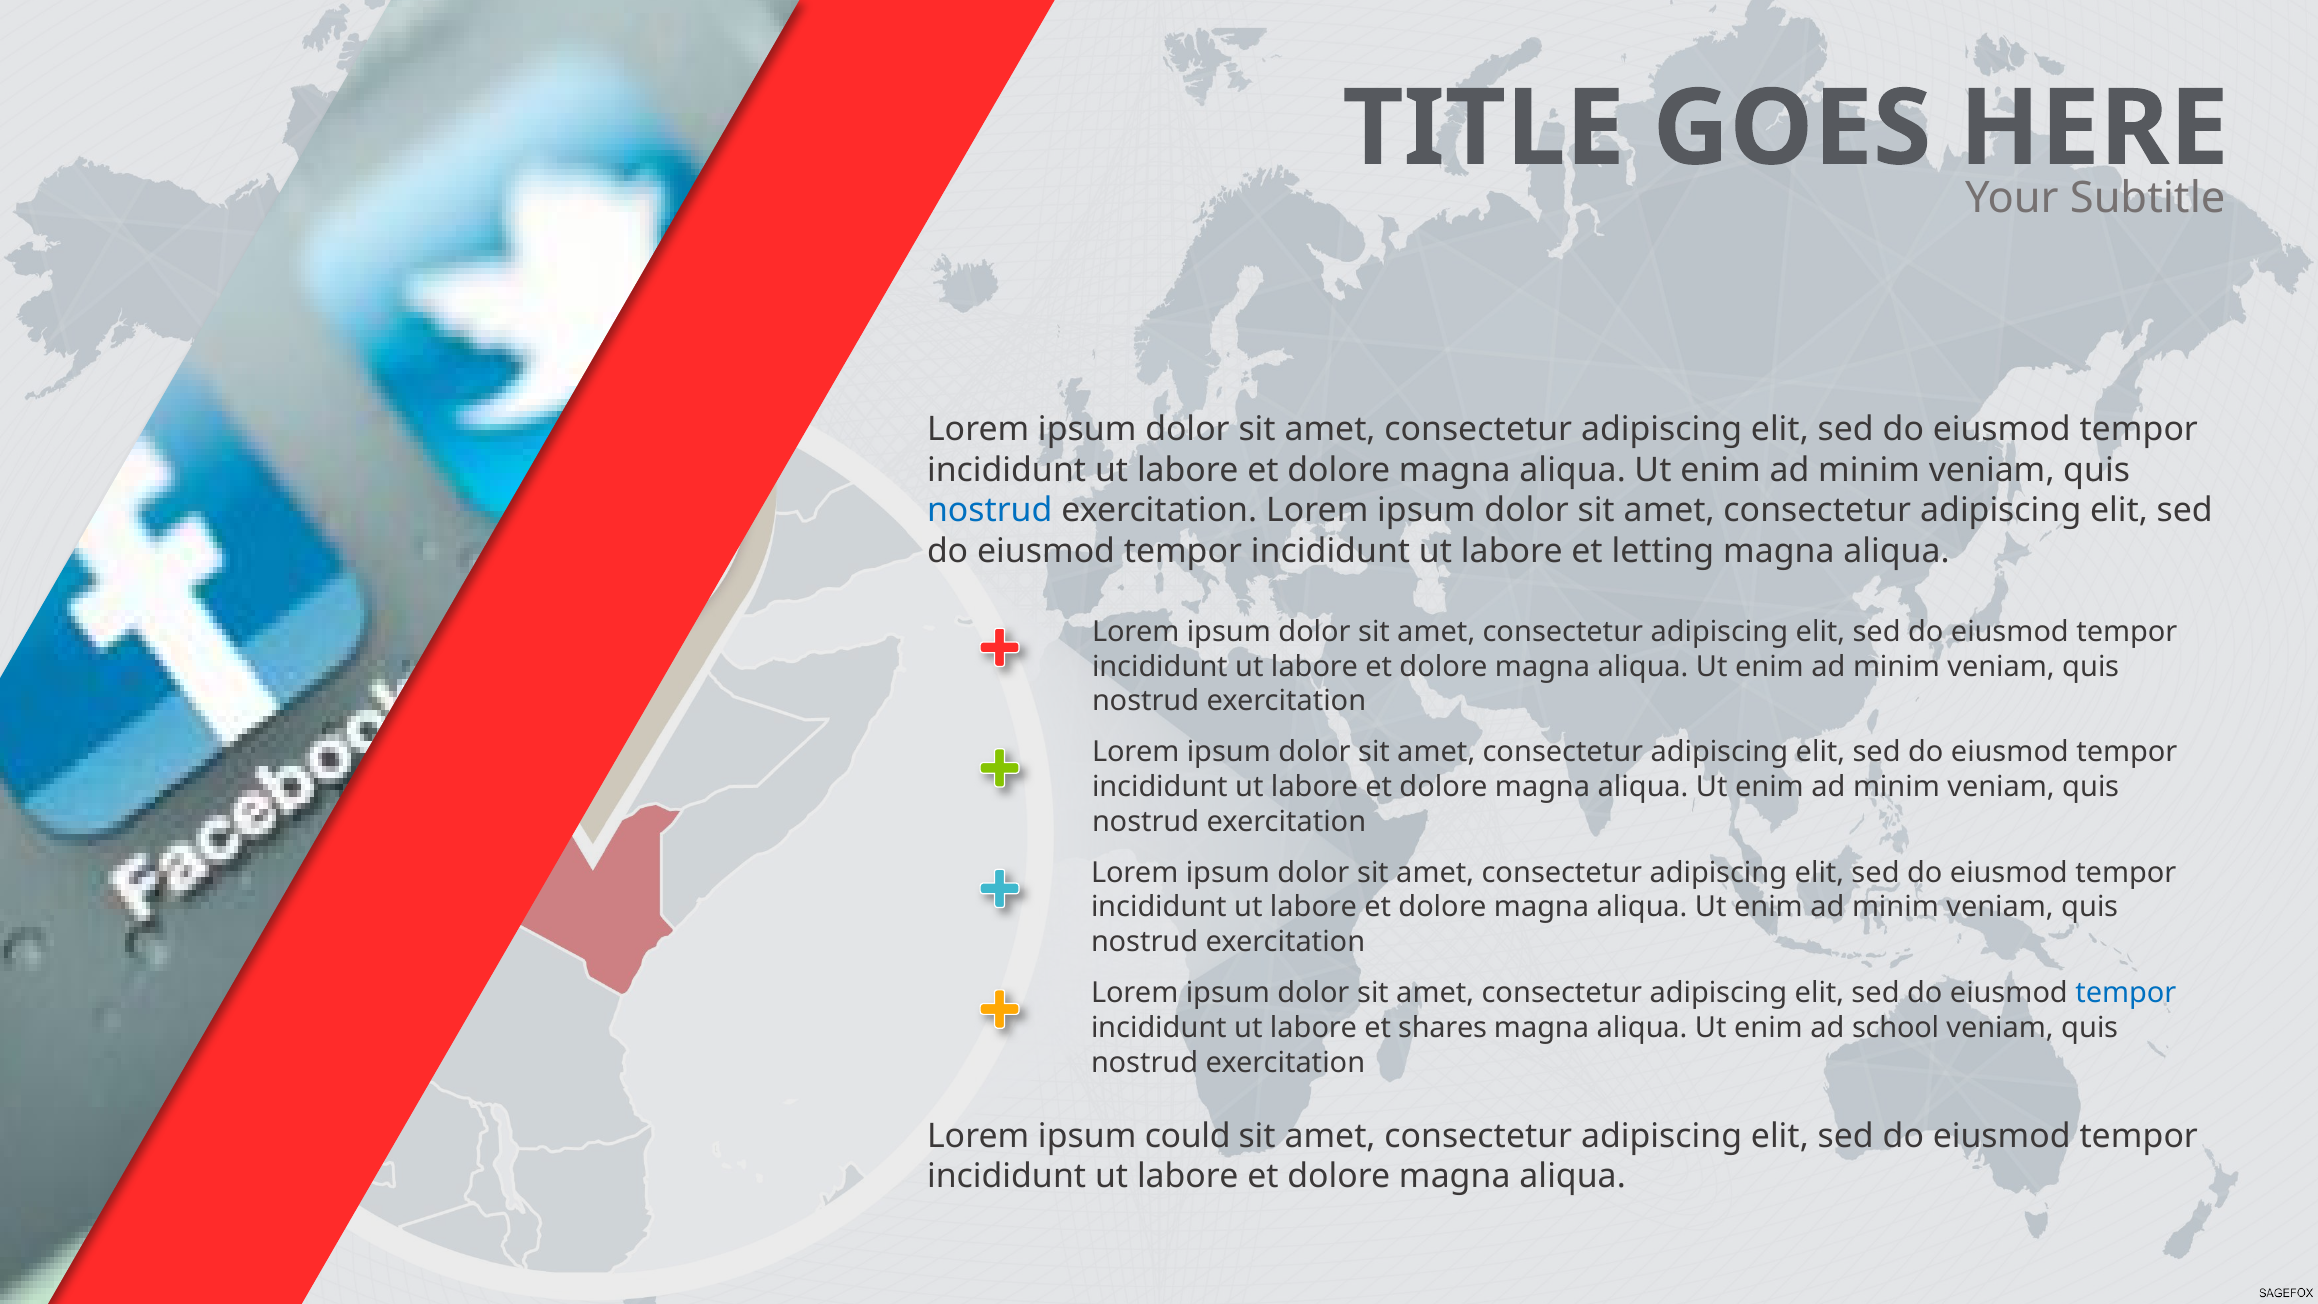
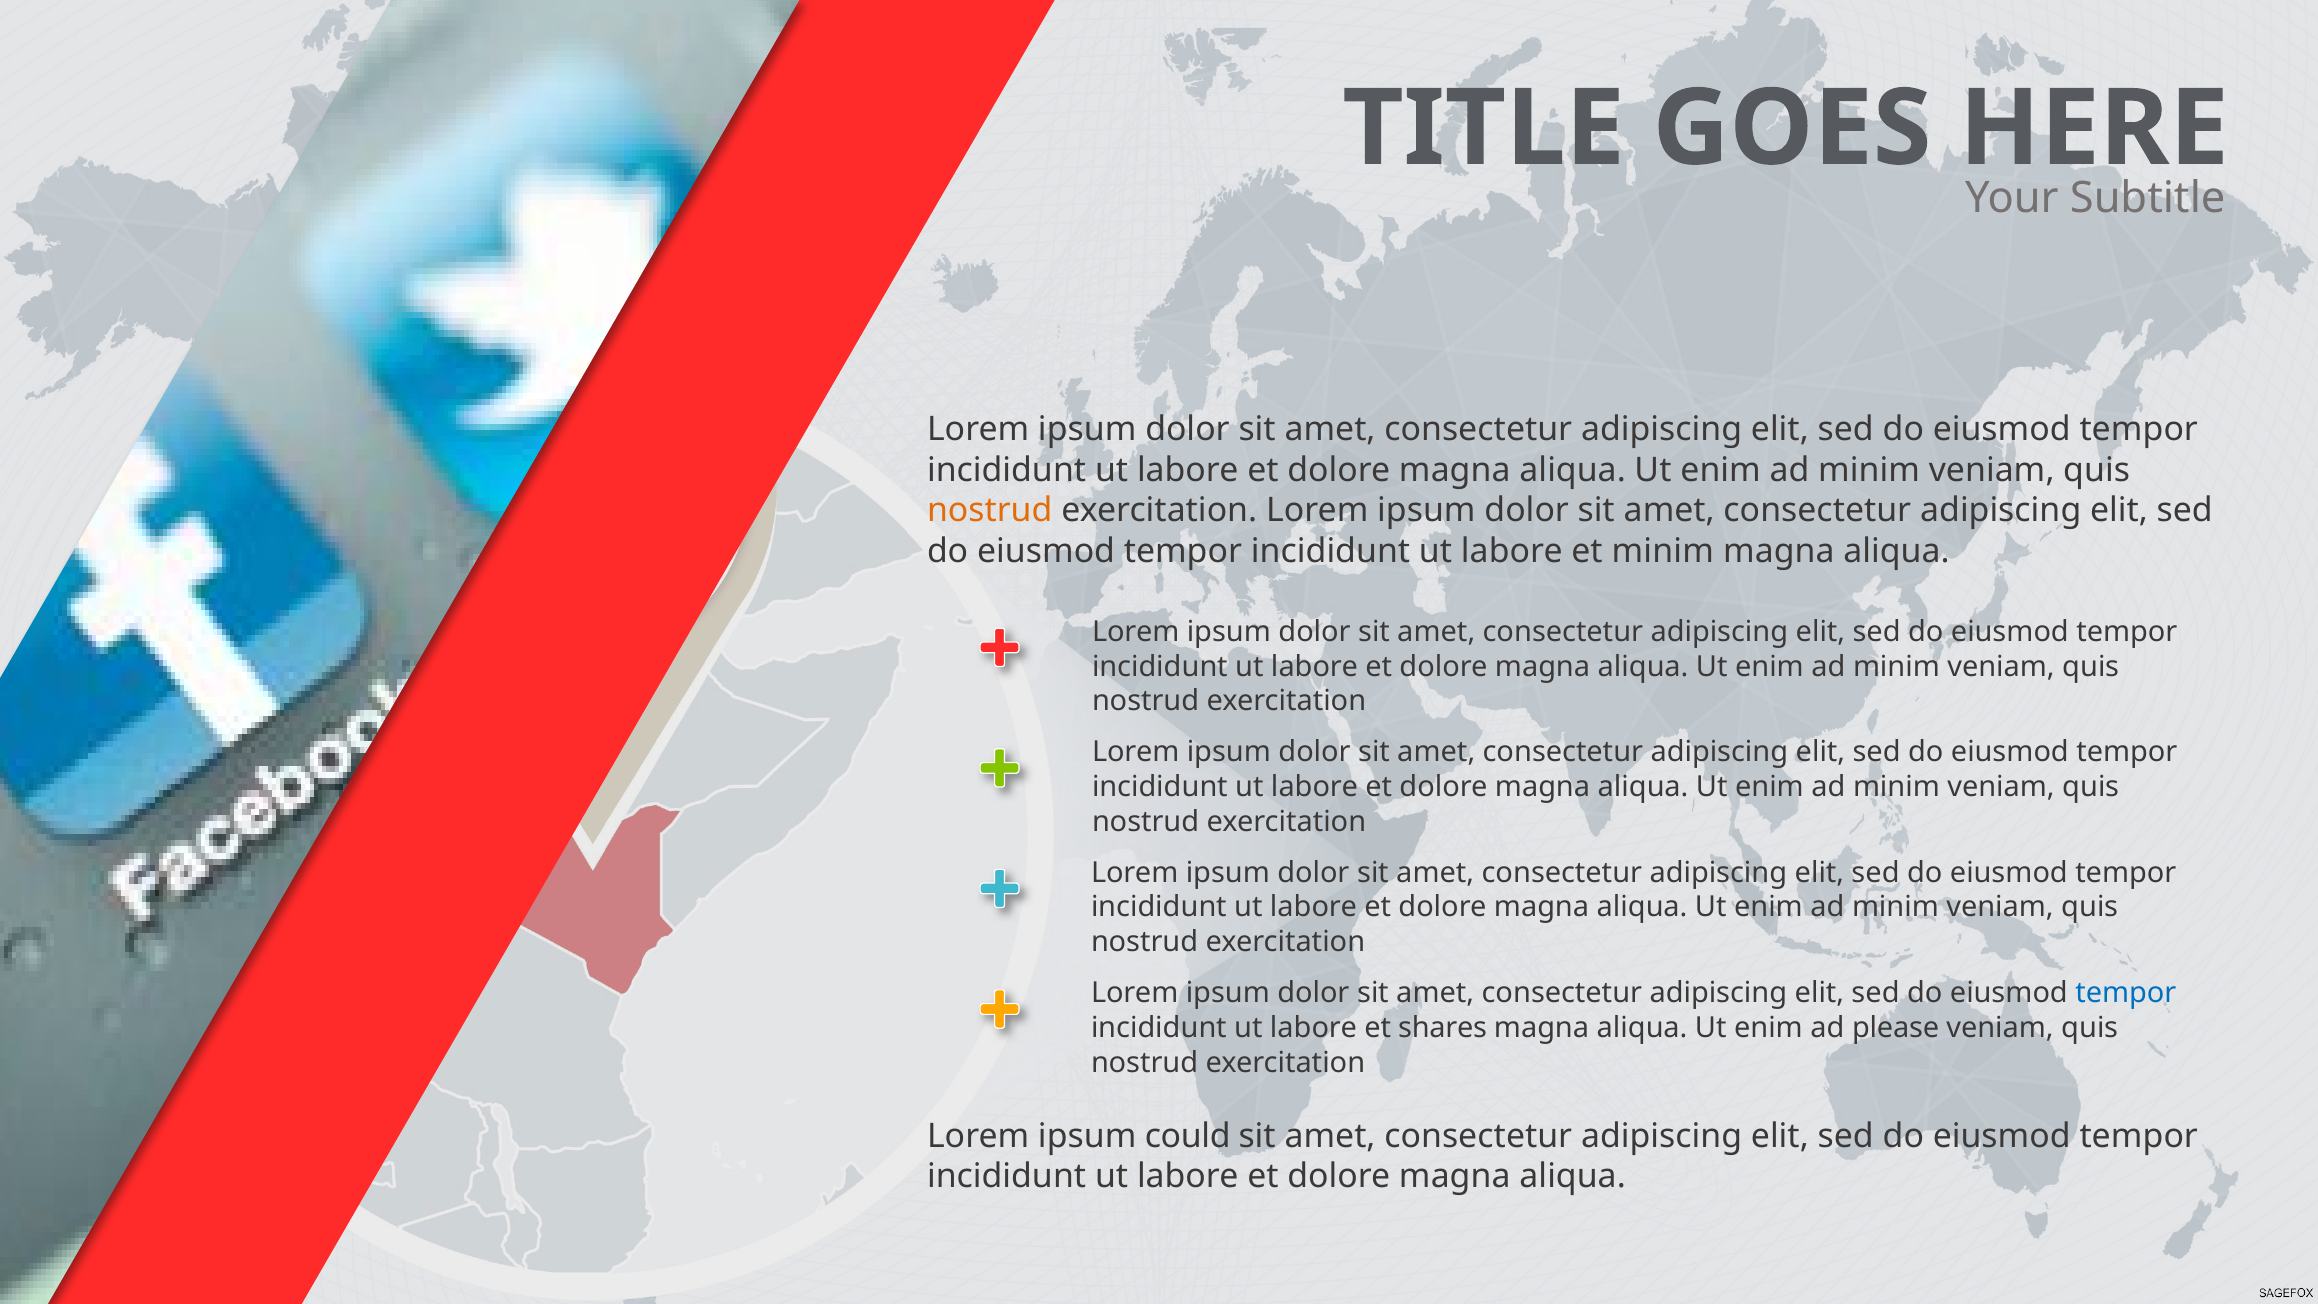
nostrud at (990, 511) colour: blue -> orange
et letting: letting -> minim
school: school -> please
